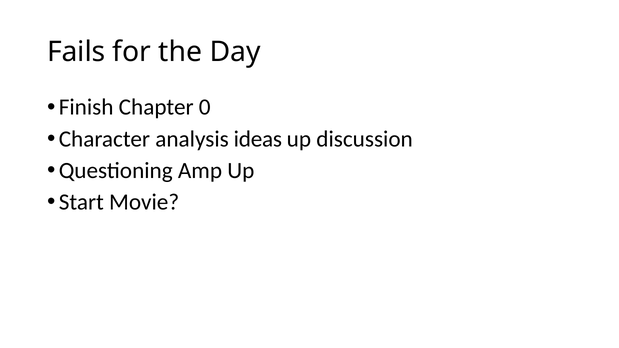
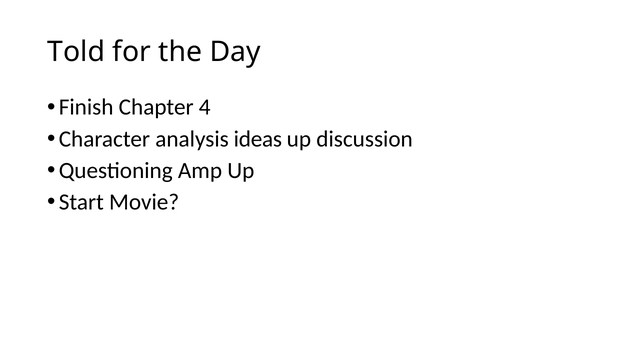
Fails: Fails -> Told
0: 0 -> 4
